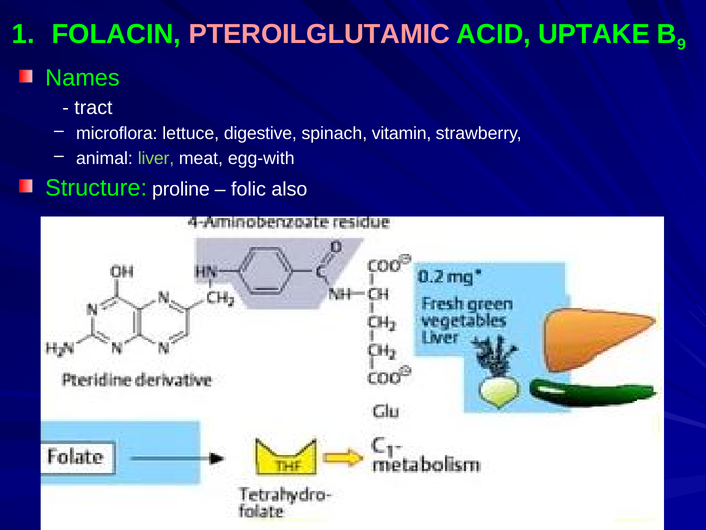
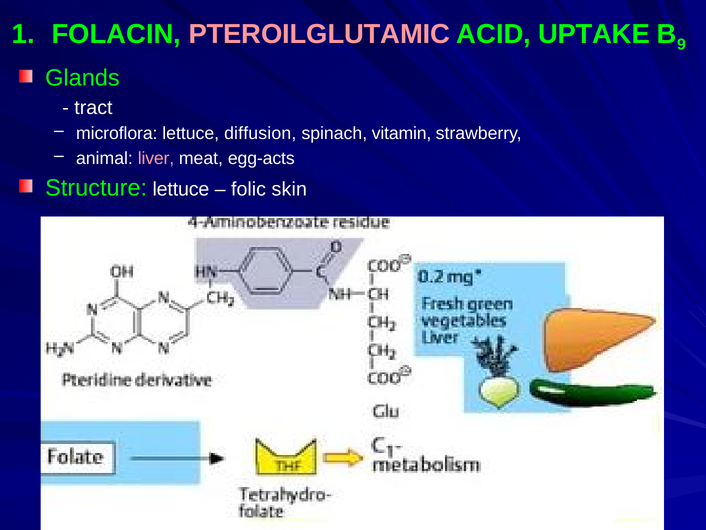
Names: Names -> Glands
digestive: digestive -> diffusion
liver colour: light green -> pink
egg-with: egg-with -> egg-acts
Structure proline: proline -> lettuce
also: also -> skin
